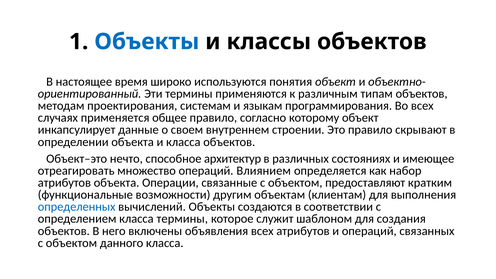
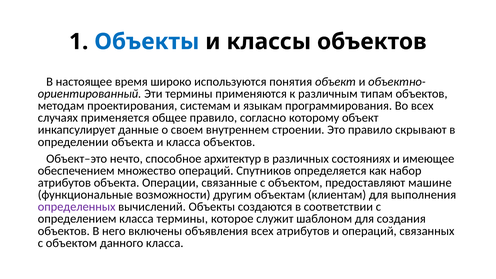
отреагировать: отреагировать -> обеспечением
Влиянием: Влиянием -> Спутников
кратким: кратким -> машине
определенных colour: blue -> purple
